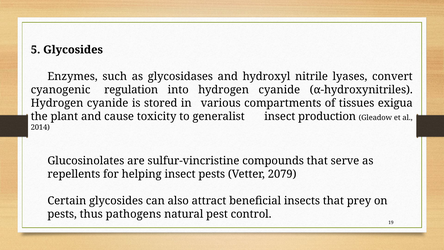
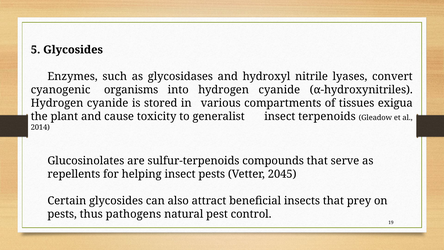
regulation: regulation -> organisms
production: production -> terpenoids
sulfur-vincristine: sulfur-vincristine -> sulfur-terpenoids
2079: 2079 -> 2045
